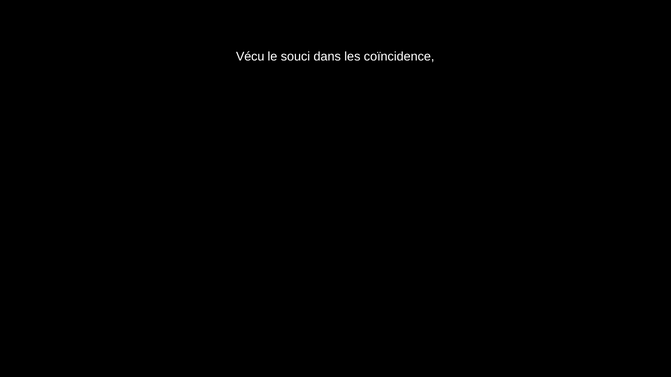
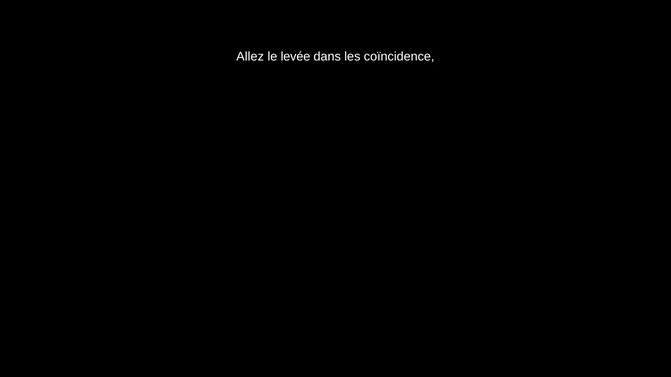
Vécu: Vécu -> Allez
souci: souci -> levée
